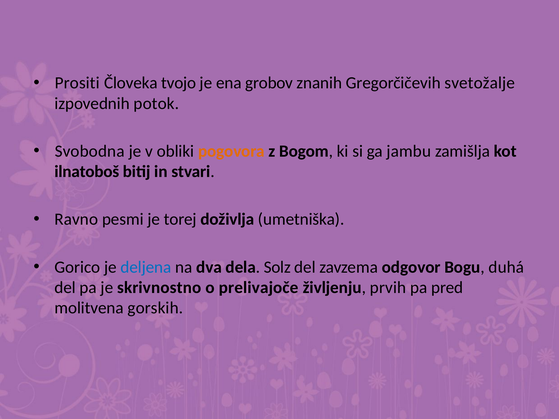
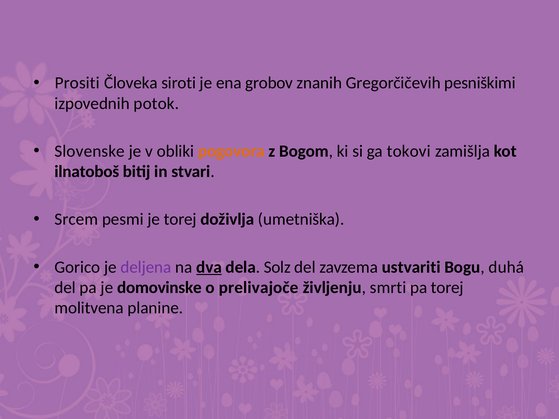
tvojo: tvojo -> siroti
svetožalje: svetožalje -> pesniškimi
Svobodna: Svobodna -> Slovenske
jambu: jambu -> tokovi
Ravno: Ravno -> Srcem
deljena colour: blue -> purple
dva underline: none -> present
odgovor: odgovor -> ustvariti
skrivnostno: skrivnostno -> domovinske
prvih: prvih -> smrti
pa pred: pred -> torej
gorskih: gorskih -> planine
